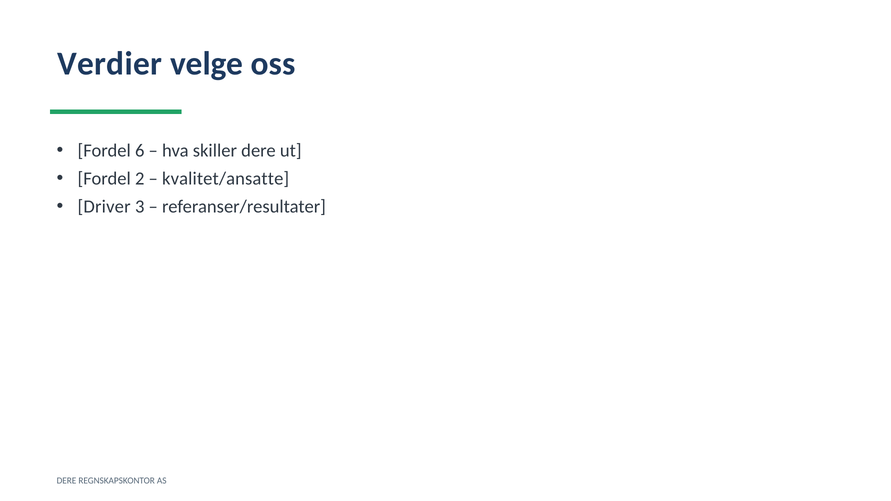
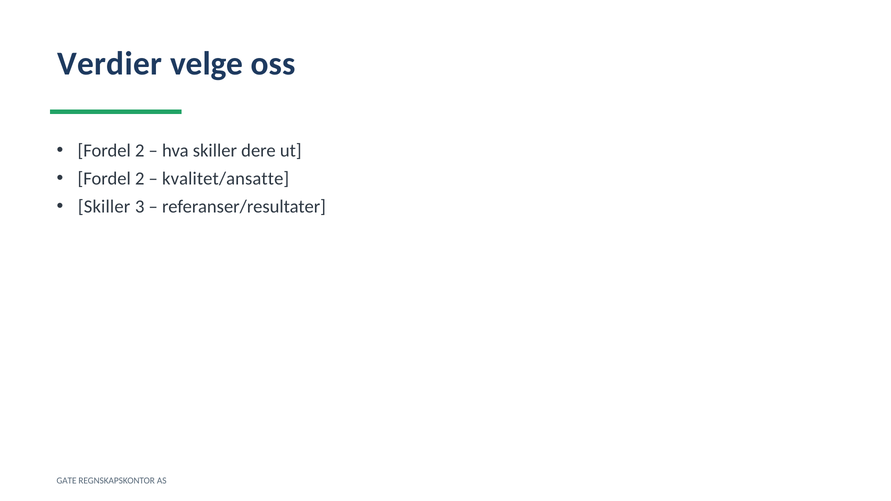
6 at (140, 151): 6 -> 2
Driver at (104, 207): Driver -> Skiller
DERE at (67, 481): DERE -> GATE
